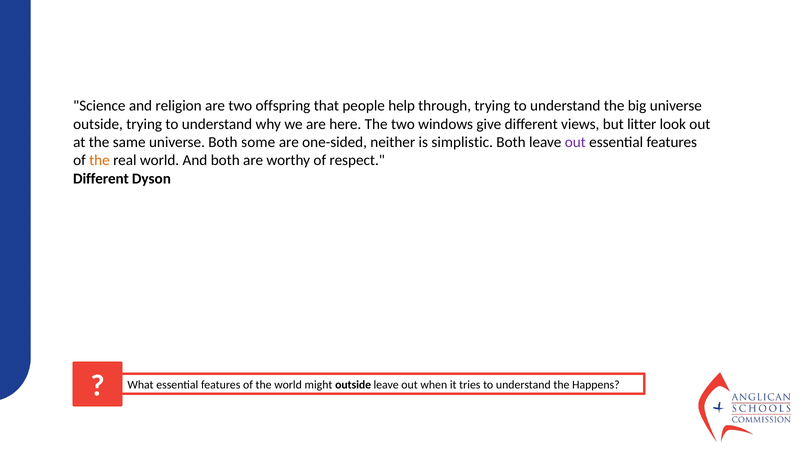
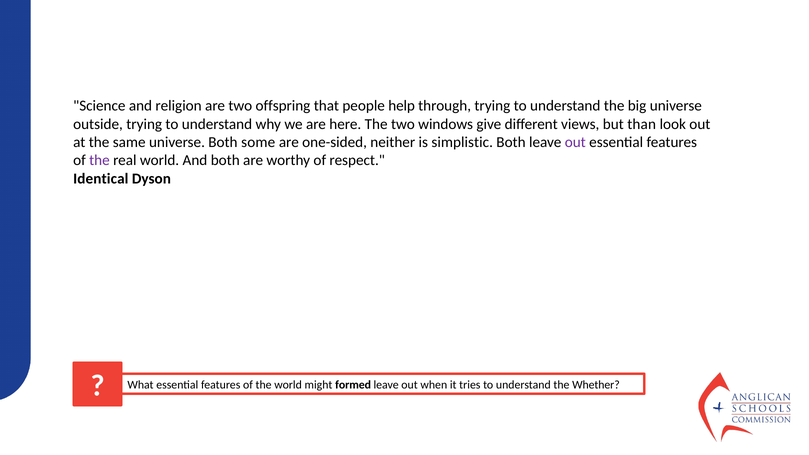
litter: litter -> than
the at (99, 161) colour: orange -> purple
Different at (101, 179): Different -> Identical
outside at (353, 385): outside -> formed
Happens: Happens -> Whether
